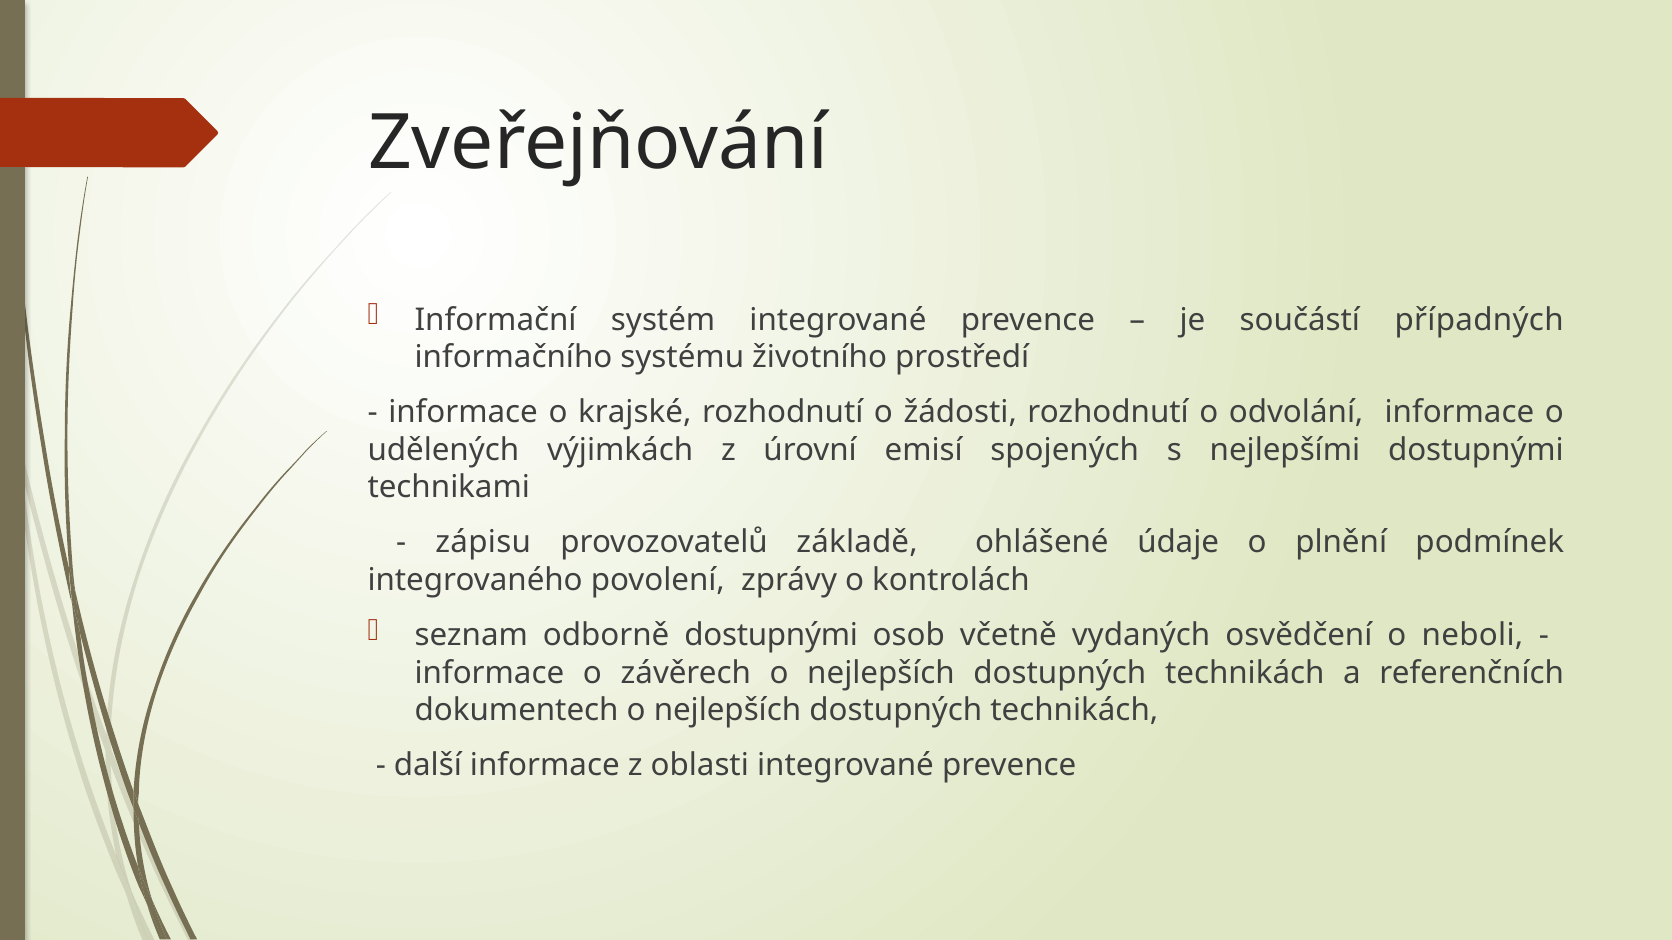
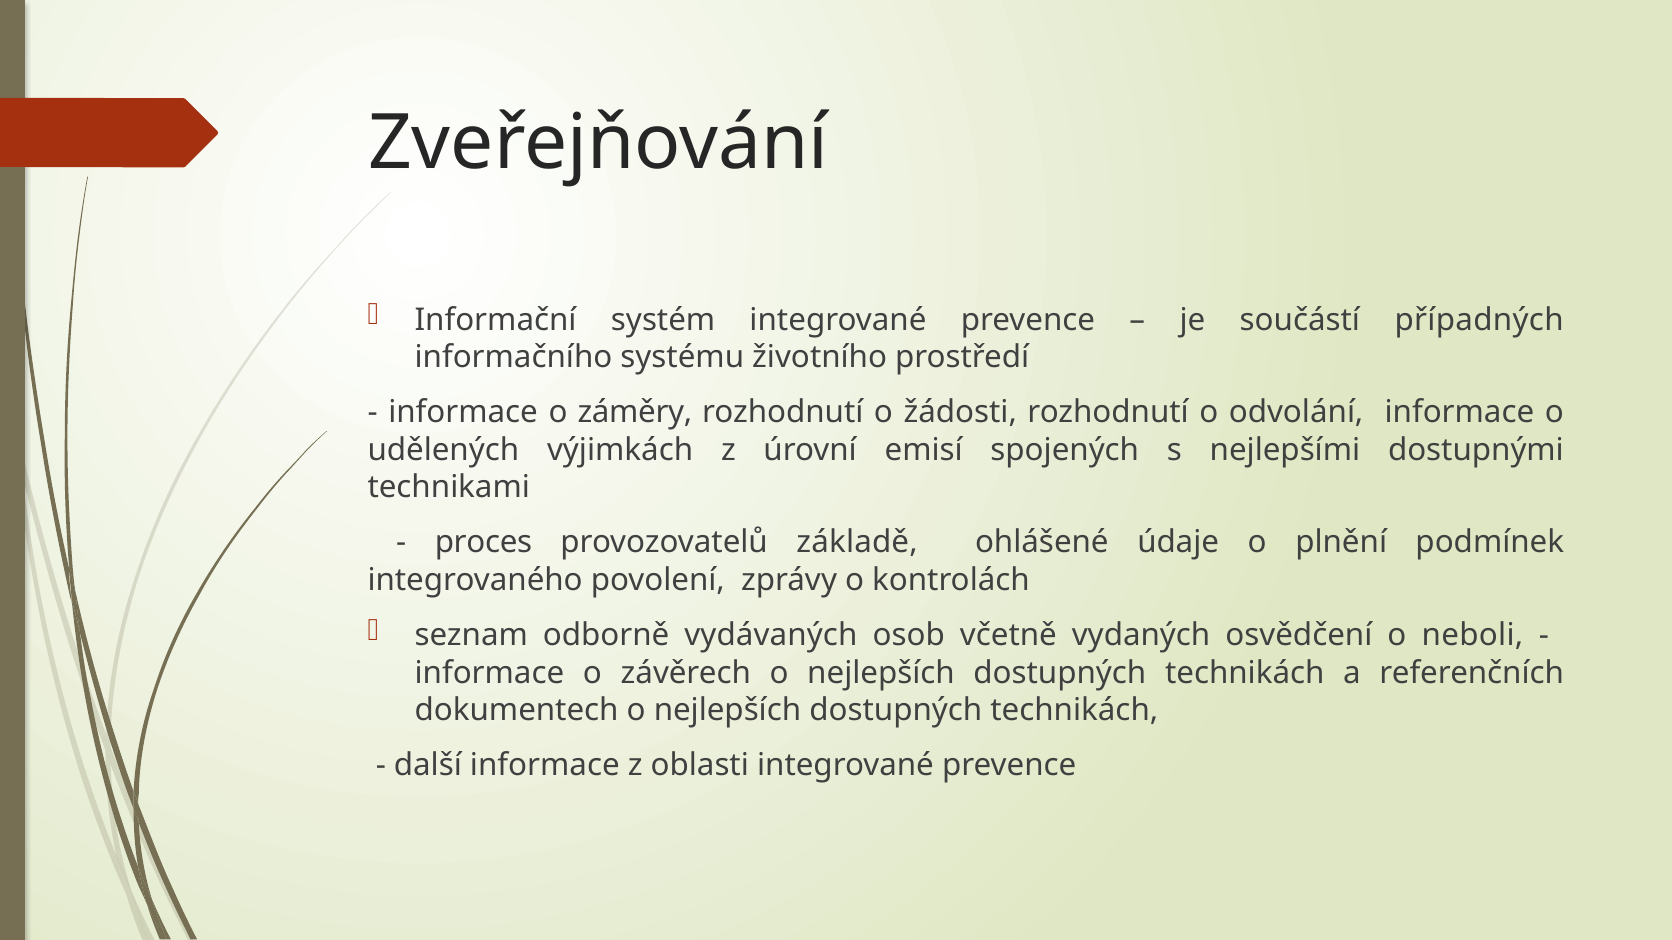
krajské: krajské -> záměry
zápisu: zápisu -> proces
odborně dostupnými: dostupnými -> vydávaných
